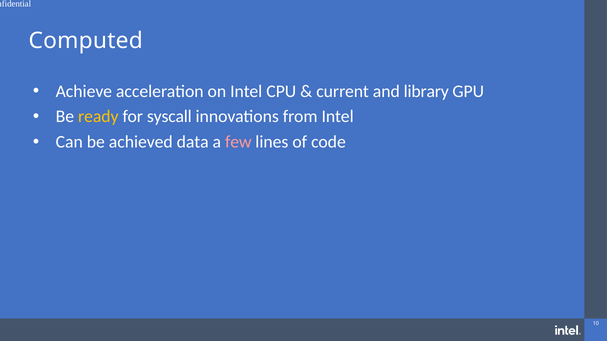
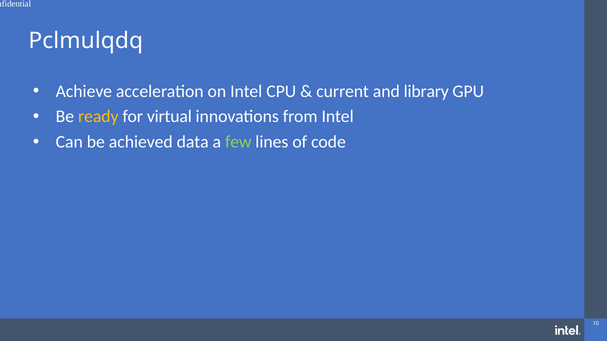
Computed: Computed -> Pclmulqdq
syscall: syscall -> virtual
few colour: pink -> light green
